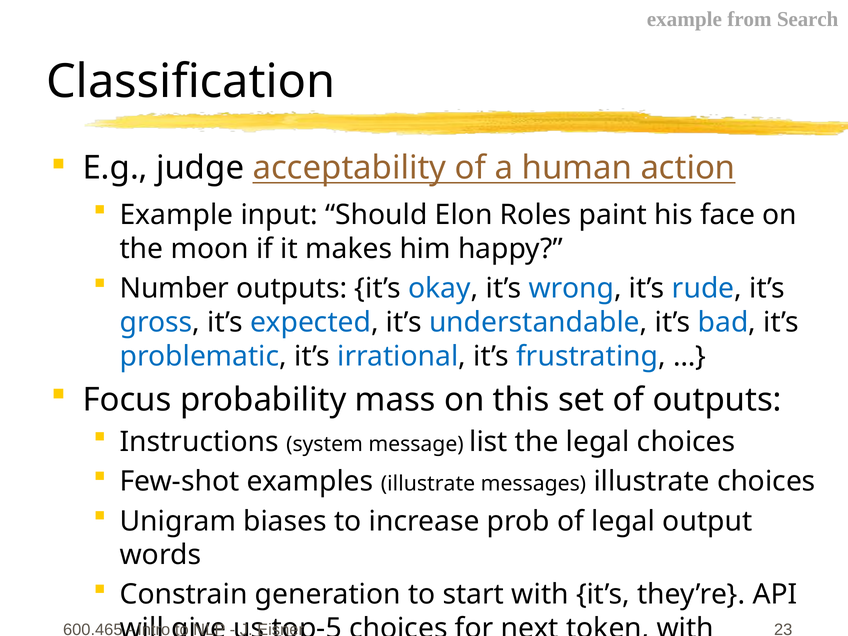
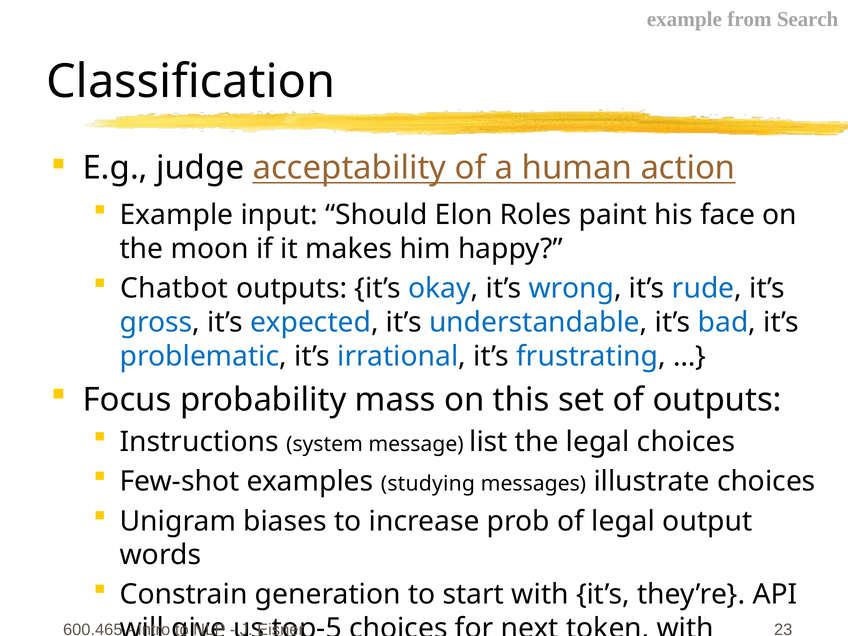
Number: Number -> Chatbot
examples illustrate: illustrate -> studying
